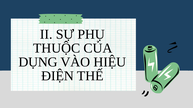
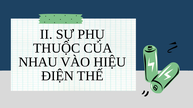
DỤNG: DỤNG -> NHAU
